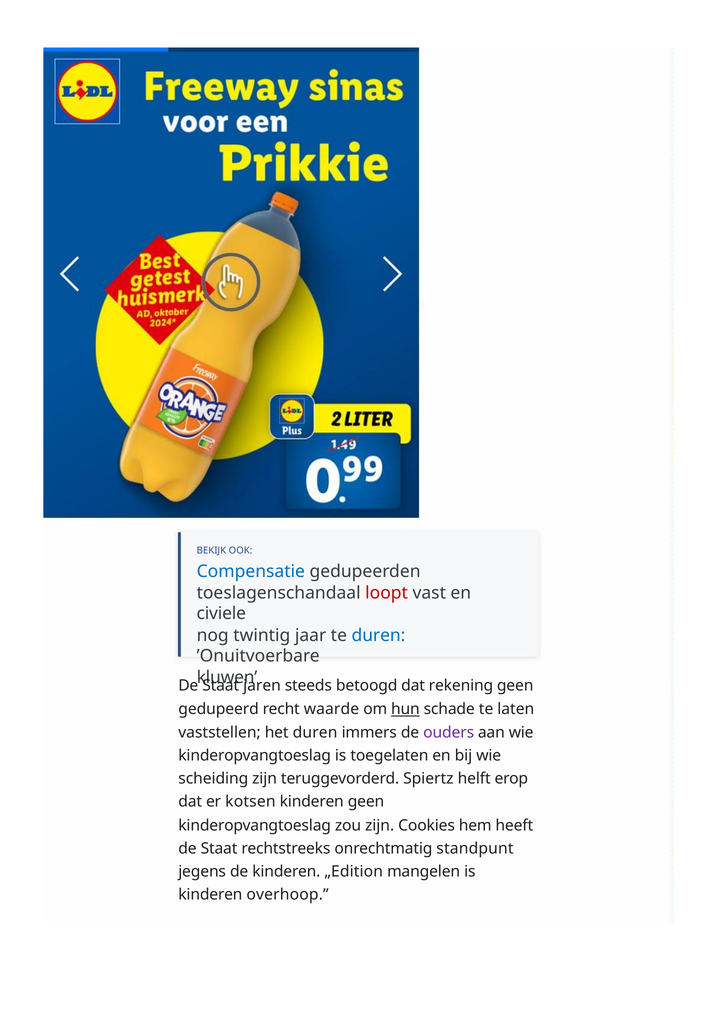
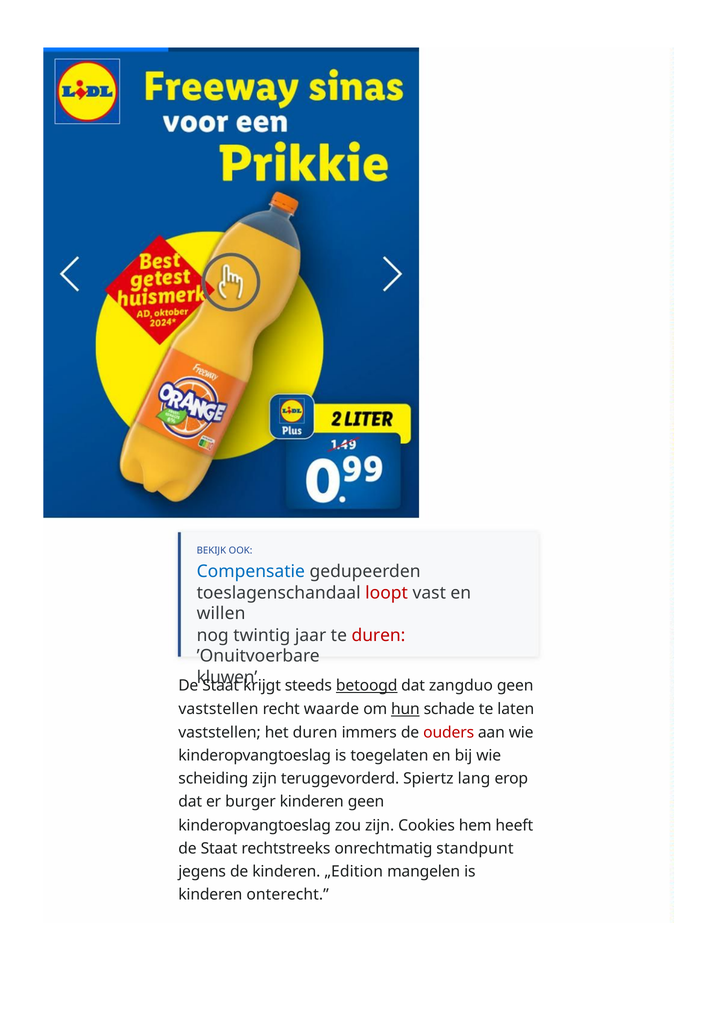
civiele: civiele -> willen
duren at (378, 636) colour: blue -> red
jaren: jaren -> krijgt
betoogd underline: none -> present
rekening: rekening -> zangduo
gedupeerd at (219, 710): gedupeerd -> vaststellen
ouders colour: purple -> red
helft: helft -> lang
kotsen: kotsen -> burger
overhoop: overhoop -> onterecht
